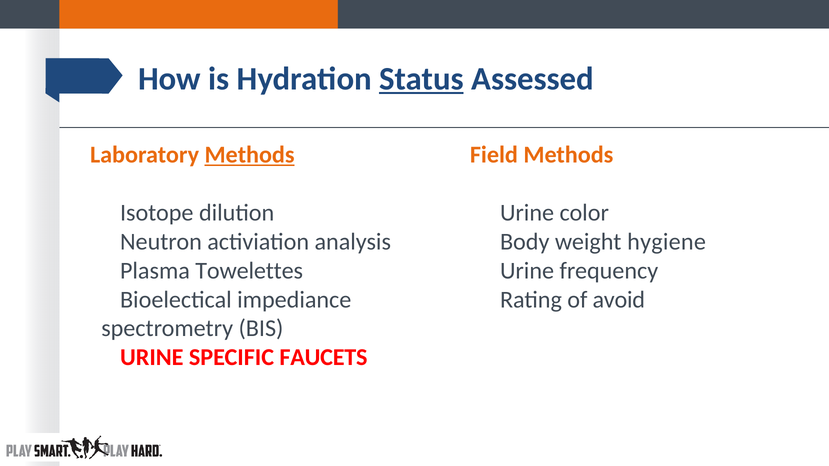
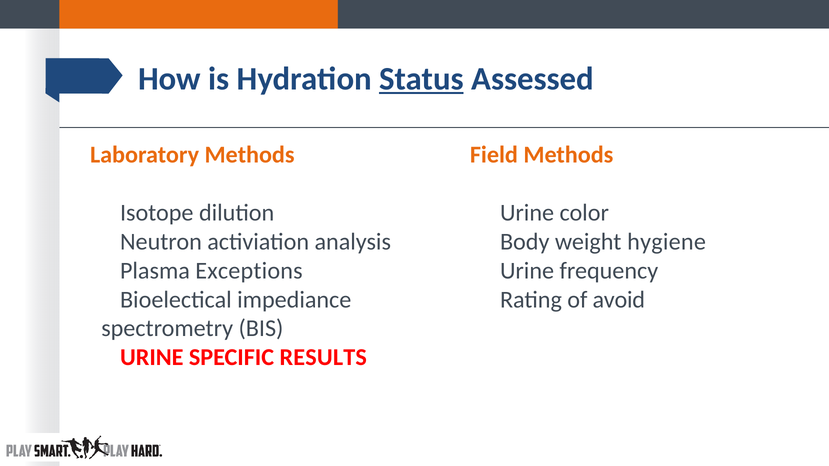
Methods at (250, 155) underline: present -> none
Towelettes: Towelettes -> Exceptions
FAUCETS: FAUCETS -> RESULTS
